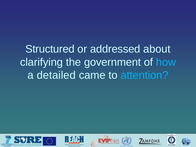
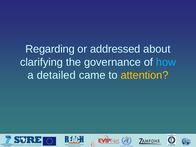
Structured: Structured -> Regarding
government: government -> governance
attention colour: light blue -> yellow
